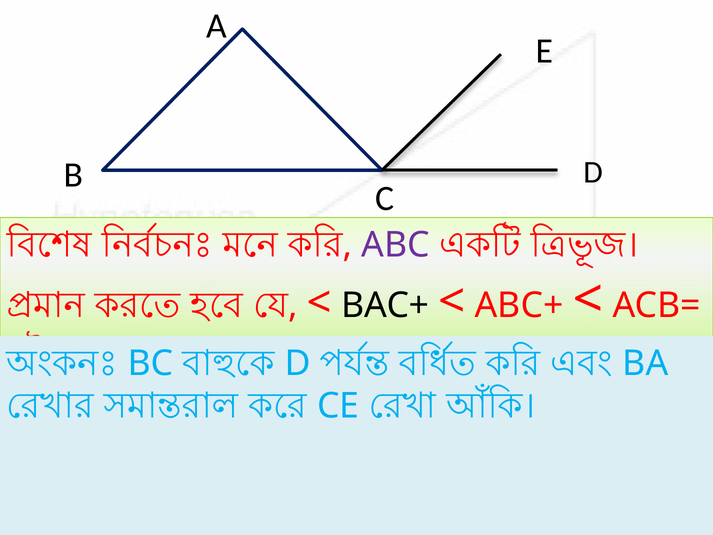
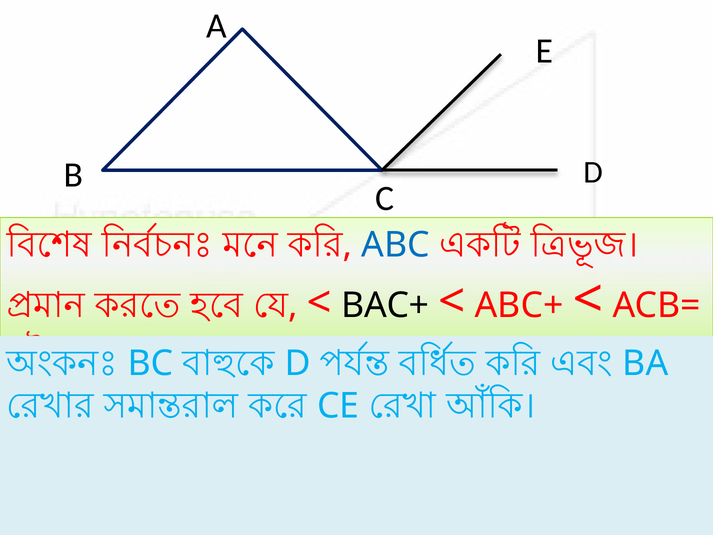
ABC colour: purple -> blue
